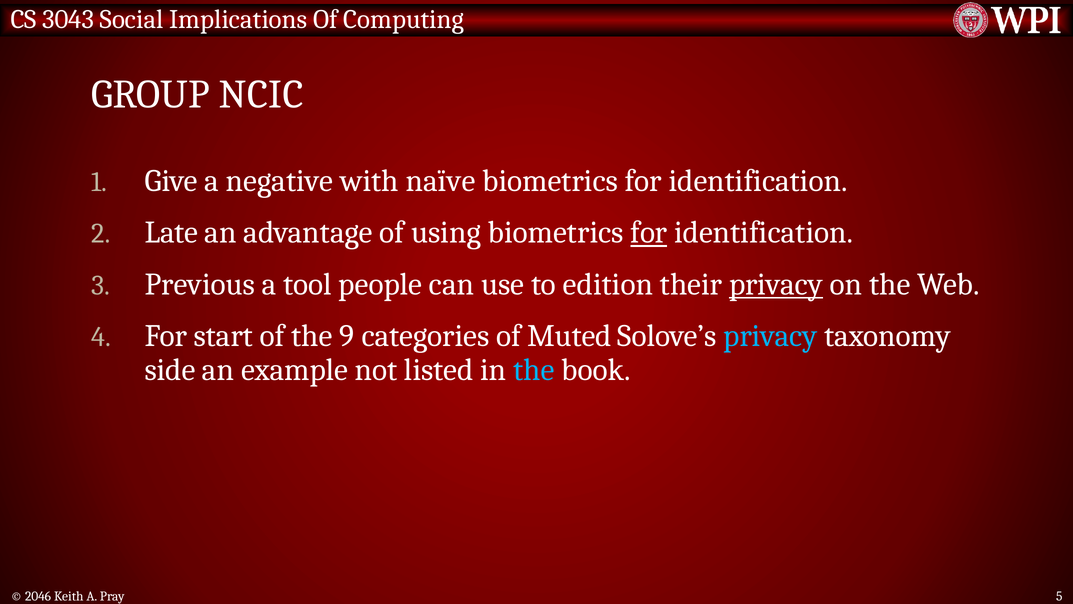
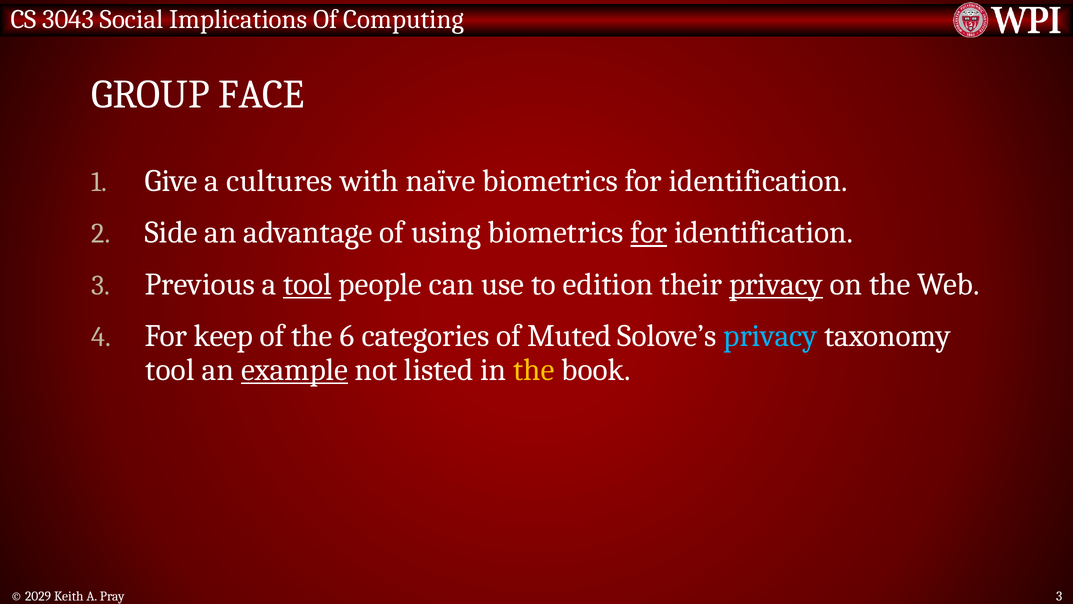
NCIC: NCIC -> FACE
negative: negative -> cultures
Late: Late -> Side
tool at (307, 284) underline: none -> present
start: start -> keep
9: 9 -> 6
side at (170, 370): side -> tool
example underline: none -> present
the at (534, 370) colour: light blue -> yellow
2046: 2046 -> 2029
Pray 5: 5 -> 3
